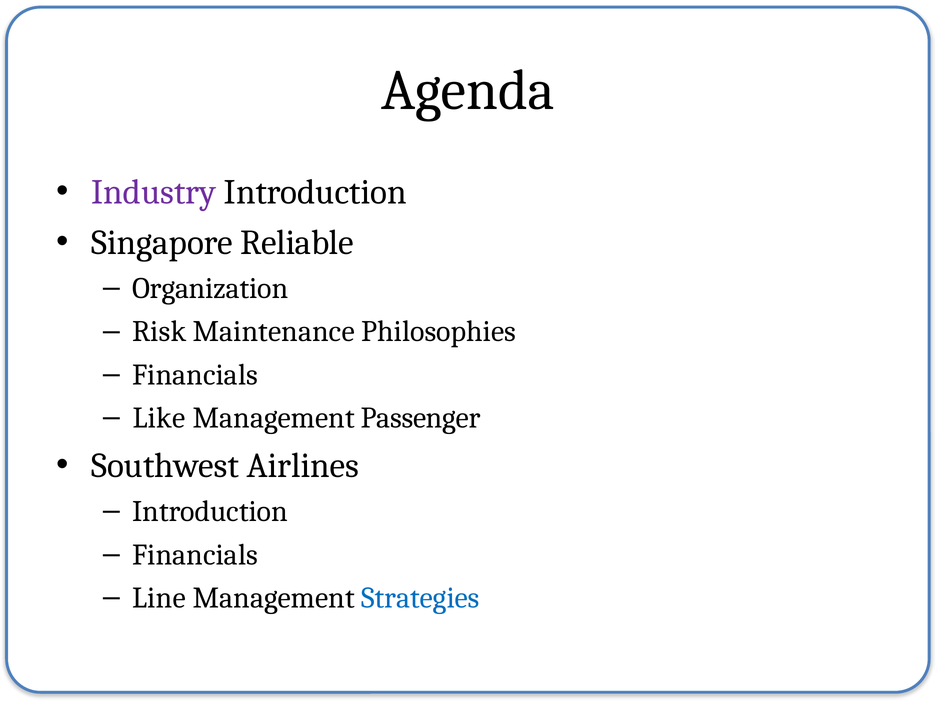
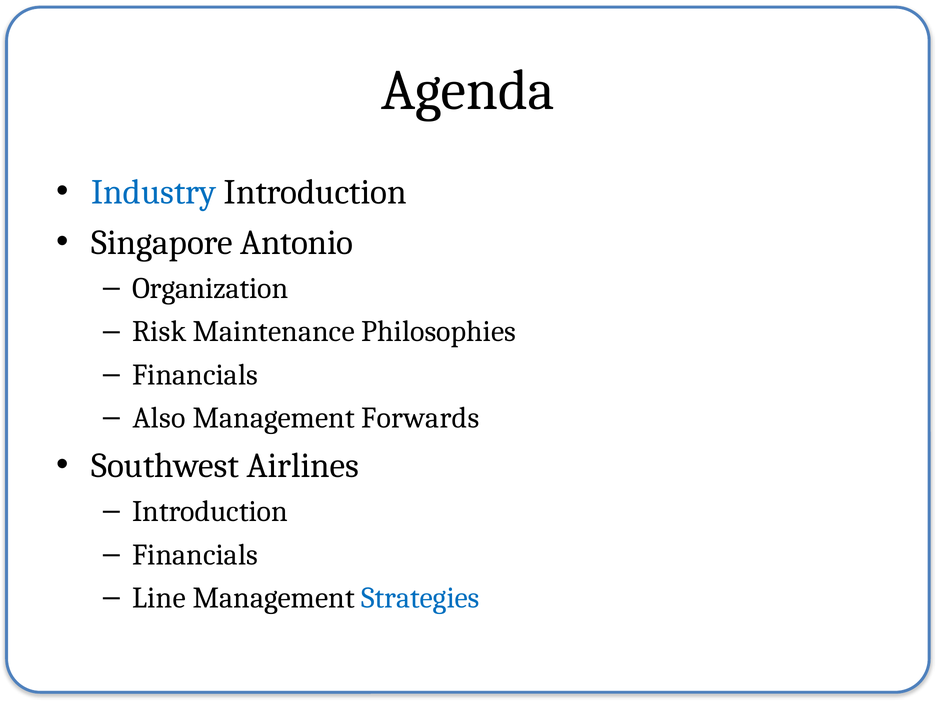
Industry at (154, 192) colour: purple -> blue
Reliable: Reliable -> Antonio
Like: Like -> Also
Passenger: Passenger -> Forwards
